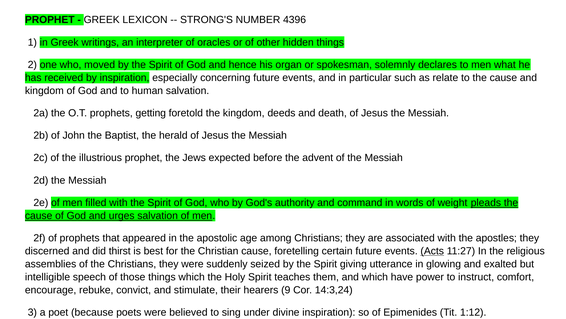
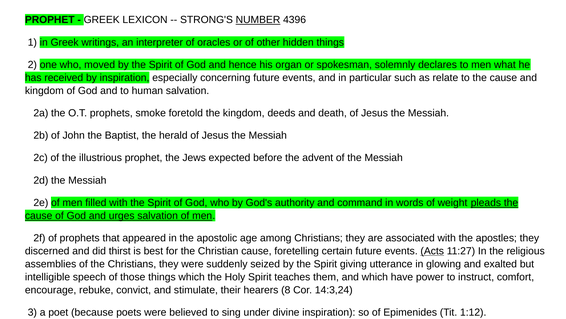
NUMBER underline: none -> present
getting: getting -> smoke
9: 9 -> 8
